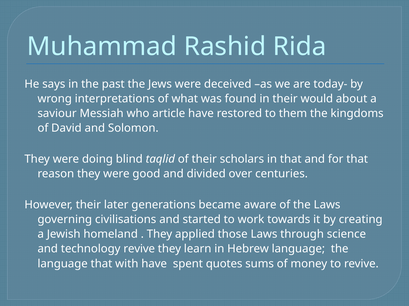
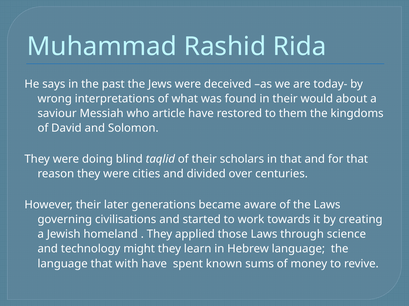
good: good -> cities
technology revive: revive -> might
quotes: quotes -> known
